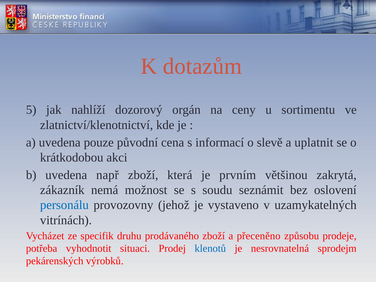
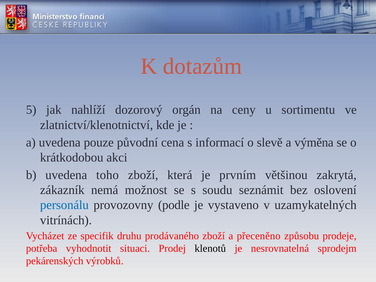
uplatnit: uplatnit -> výměna
např: např -> toho
jehož: jehož -> podle
klenotů colour: blue -> black
